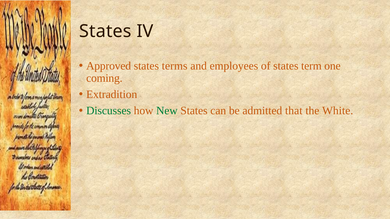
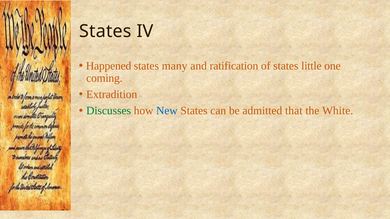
Approved: Approved -> Happened
terms: terms -> many
employees: employees -> ratification
term: term -> little
New colour: green -> blue
